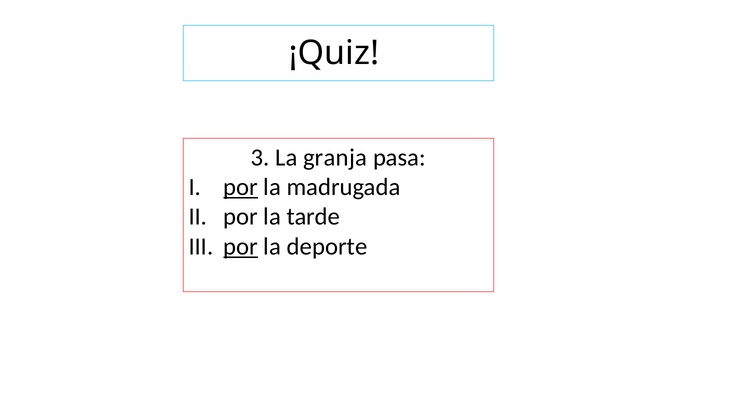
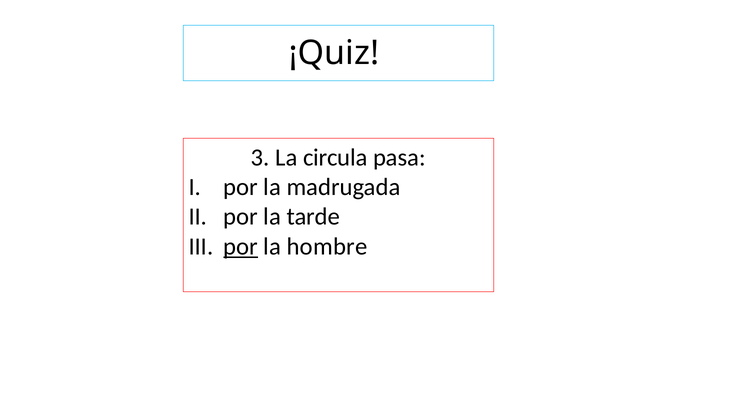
granja: granja -> circula
por at (241, 187) underline: present -> none
deporte: deporte -> hombre
